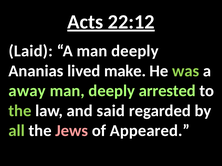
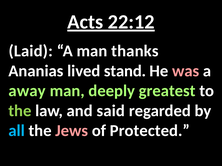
A man deeply: deeply -> thanks
make: make -> stand
was colour: light green -> pink
arrested: arrested -> greatest
all colour: light green -> light blue
Appeared: Appeared -> Protected
